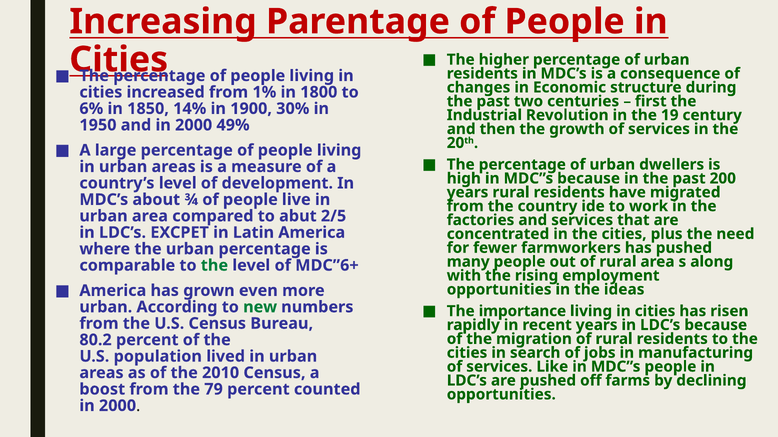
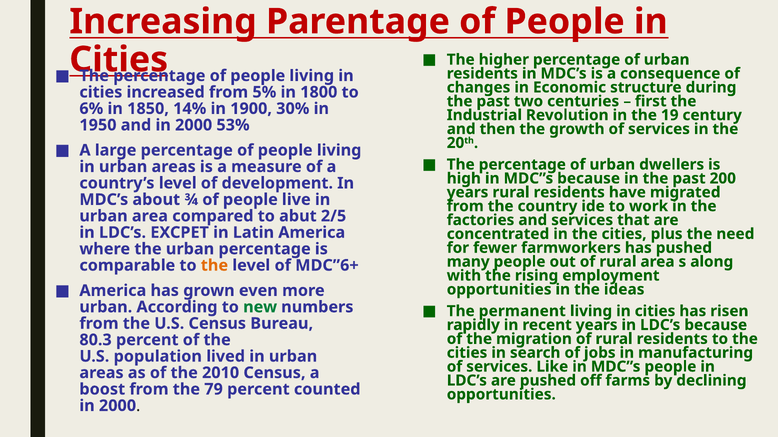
1%: 1% -> 5%
49%: 49% -> 53%
the at (214, 266) colour: green -> orange
importance: importance -> permanent
80.2: 80.2 -> 80.3
